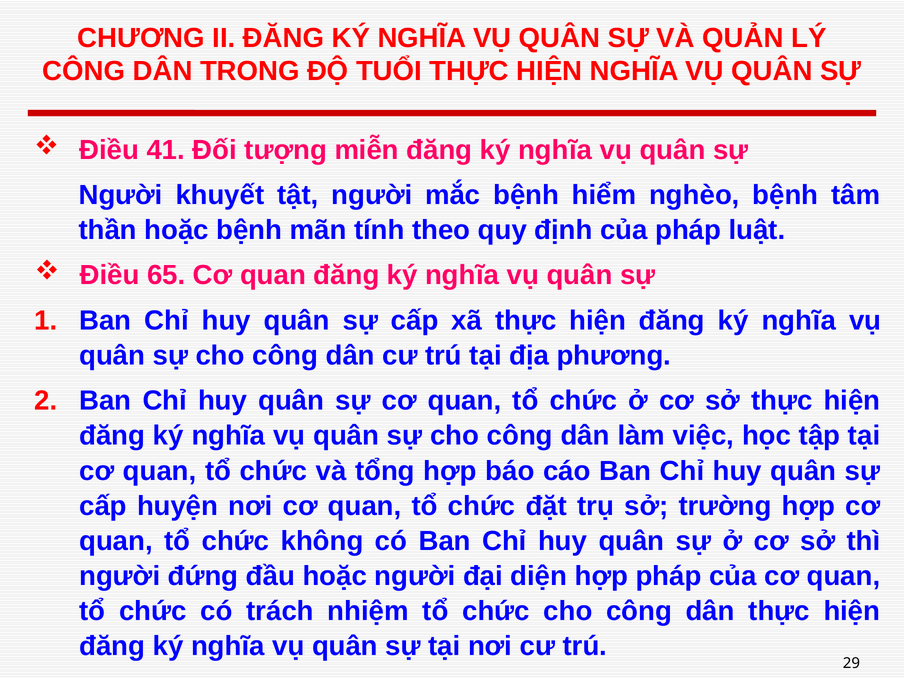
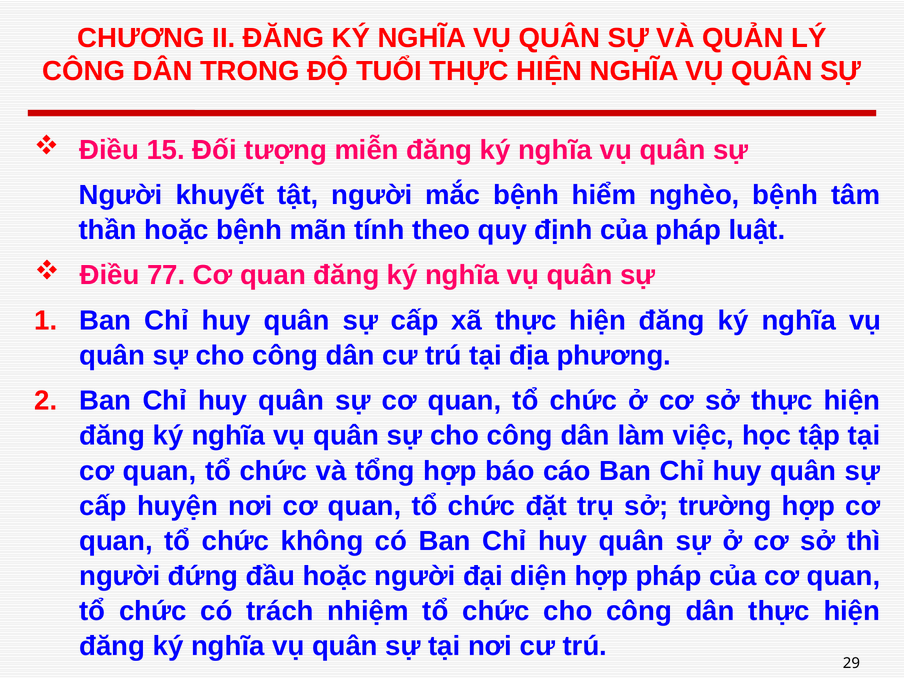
41: 41 -> 15
65: 65 -> 77
